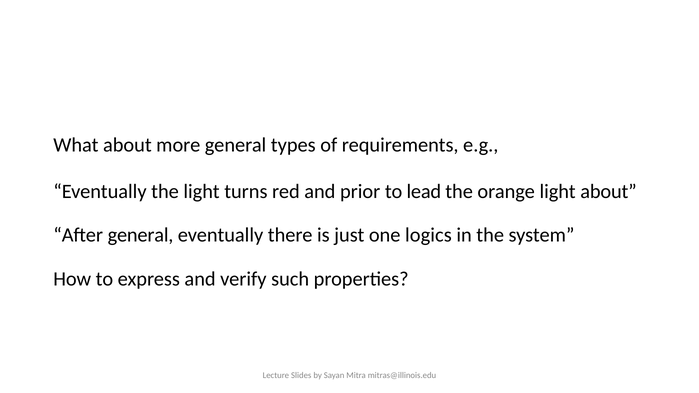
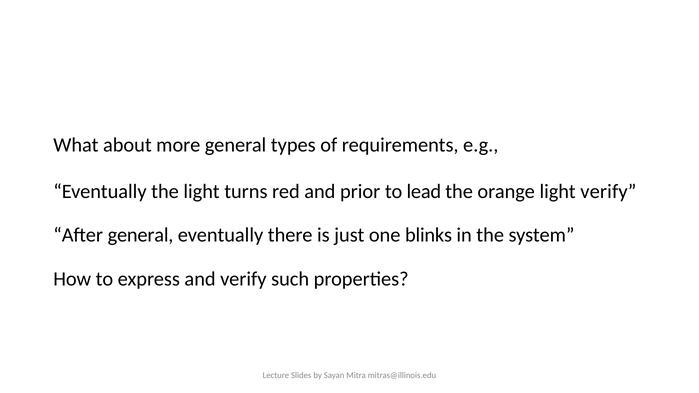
light about: about -> verify
logics: logics -> blinks
